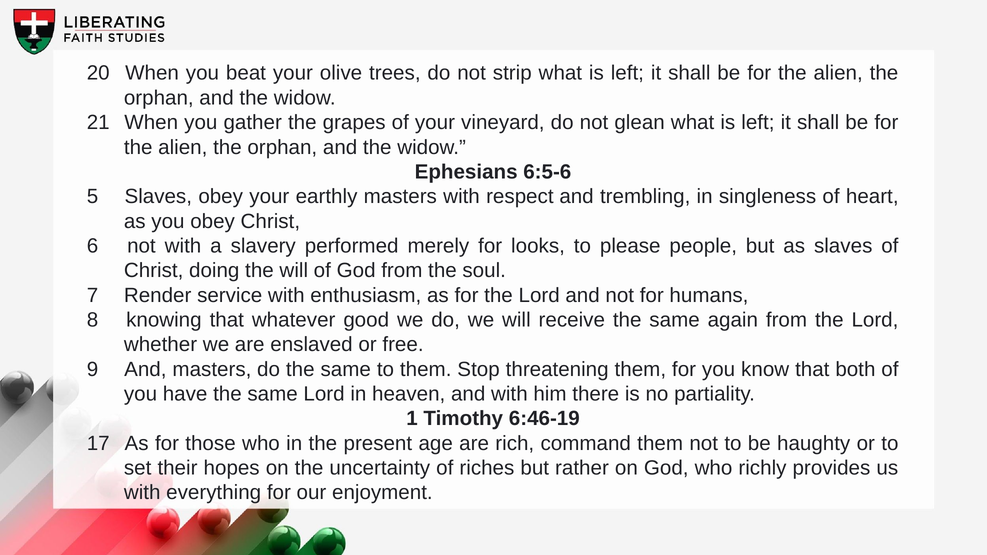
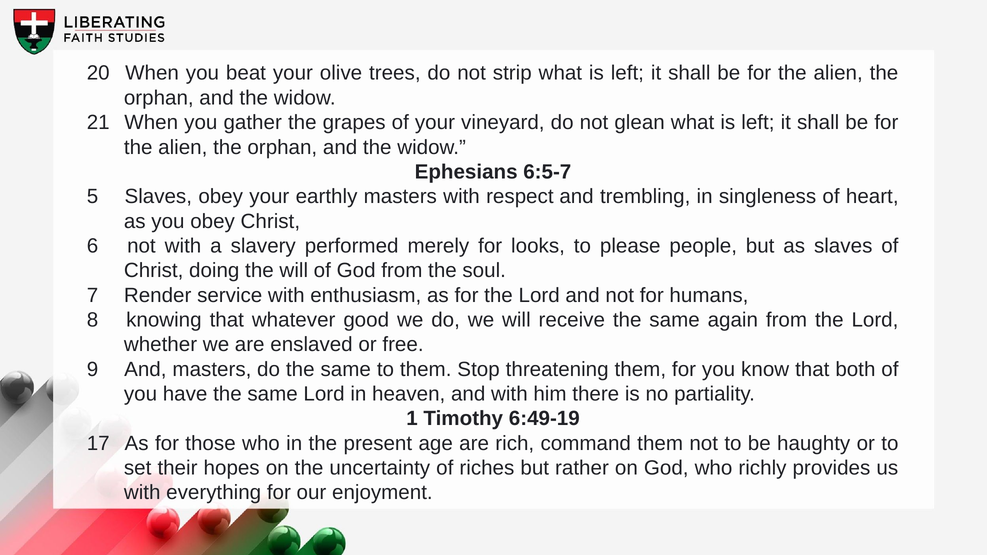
6:5-6: 6:5-6 -> 6:5-7
6:46-19: 6:46-19 -> 6:49-19
